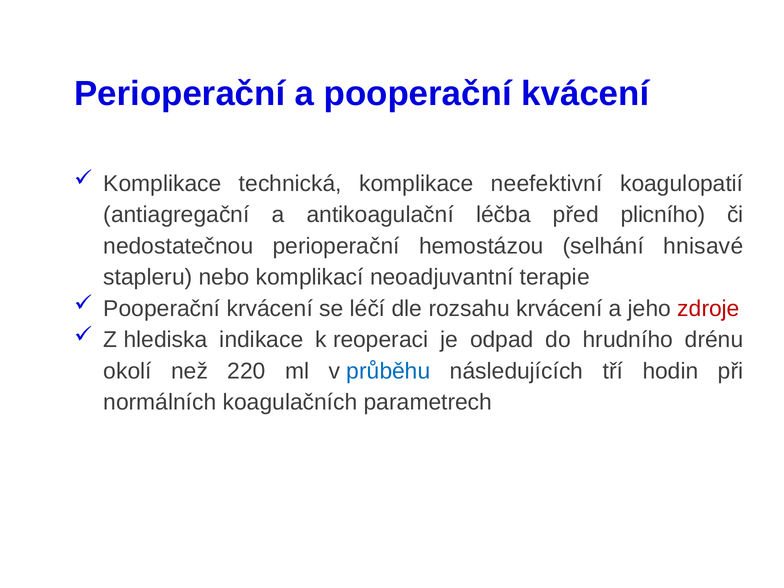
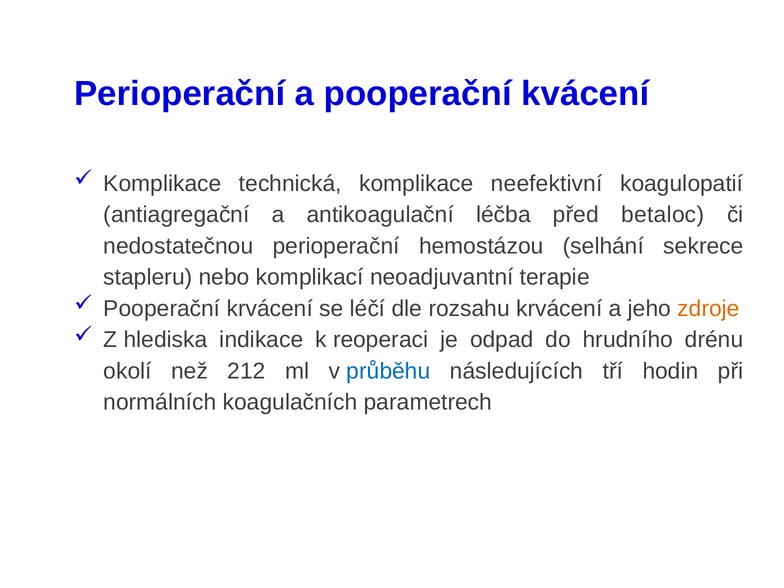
plicního: plicního -> betaloc
hnisavé: hnisavé -> sekrece
zdroje colour: red -> orange
220: 220 -> 212
